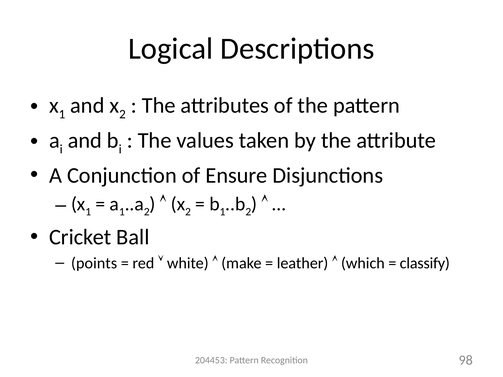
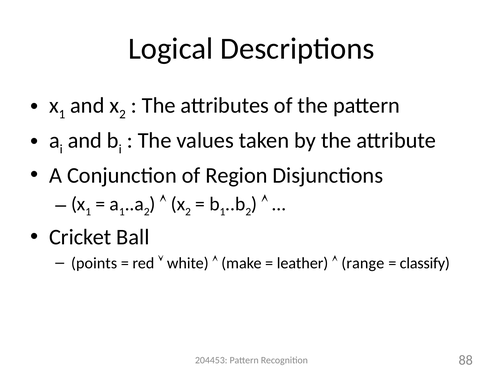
Ensure: Ensure -> Region
which: which -> range
98: 98 -> 88
